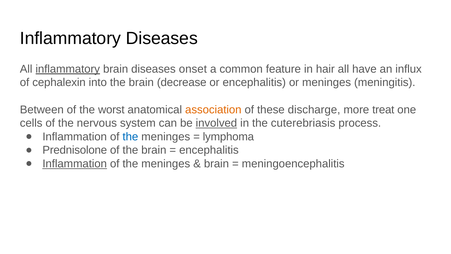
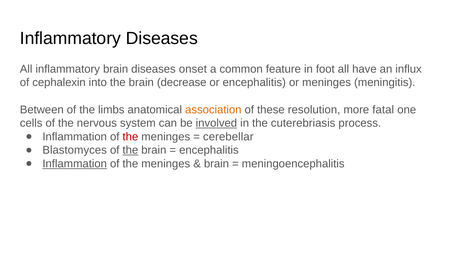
inflammatory at (68, 69) underline: present -> none
hair: hair -> foot
worst: worst -> limbs
discharge: discharge -> resolution
treat: treat -> fatal
the at (130, 137) colour: blue -> red
lymphoma: lymphoma -> cerebellar
Prednisolone: Prednisolone -> Blastomyces
the at (130, 150) underline: none -> present
